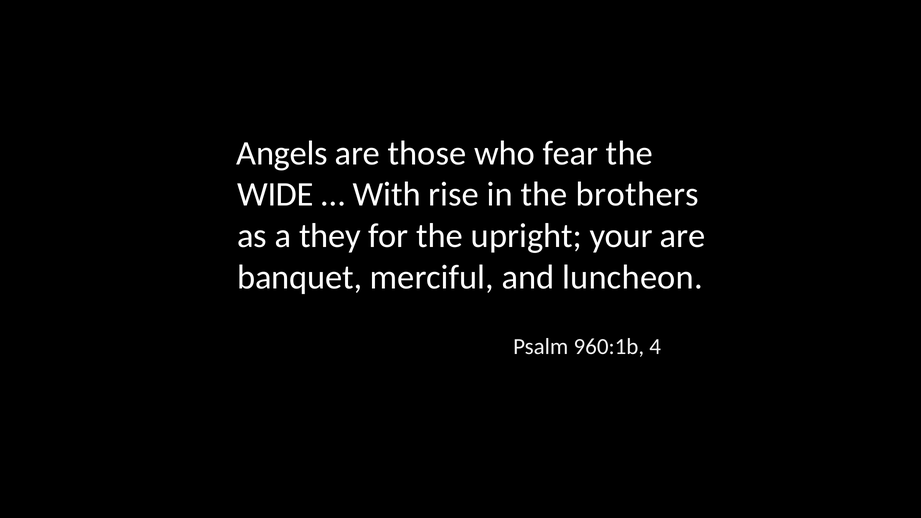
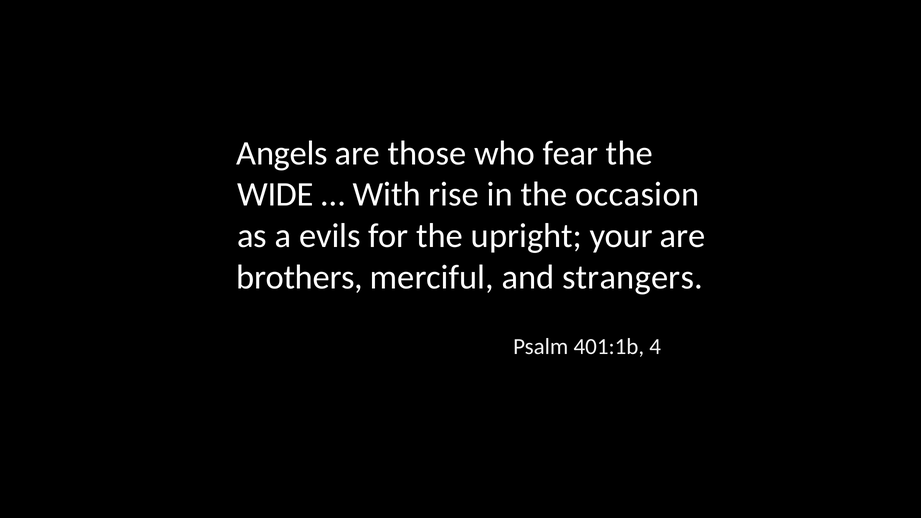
brothers: brothers -> occasion
they: they -> evils
banquet: banquet -> brothers
luncheon: luncheon -> strangers
960:1b: 960:1b -> 401:1b
